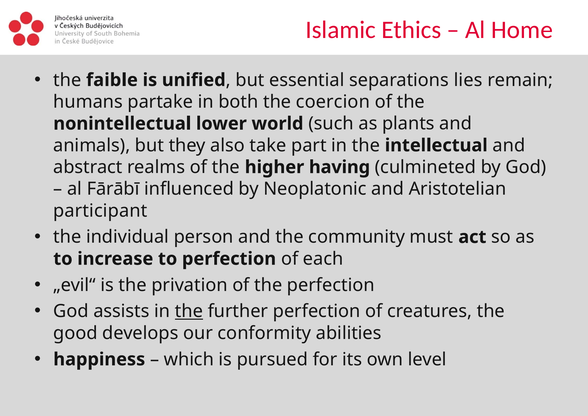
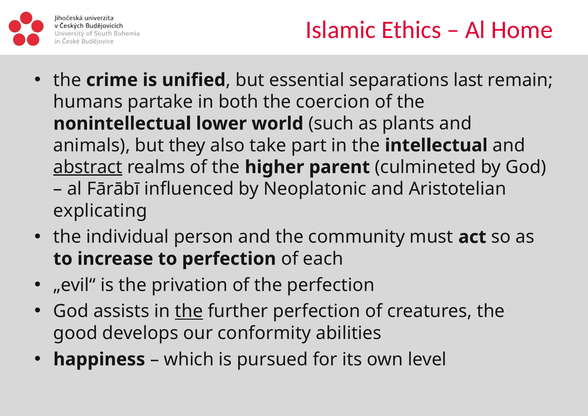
faible: faible -> crime
lies: lies -> last
abstract underline: none -> present
having: having -> parent
participant: participant -> explicating
